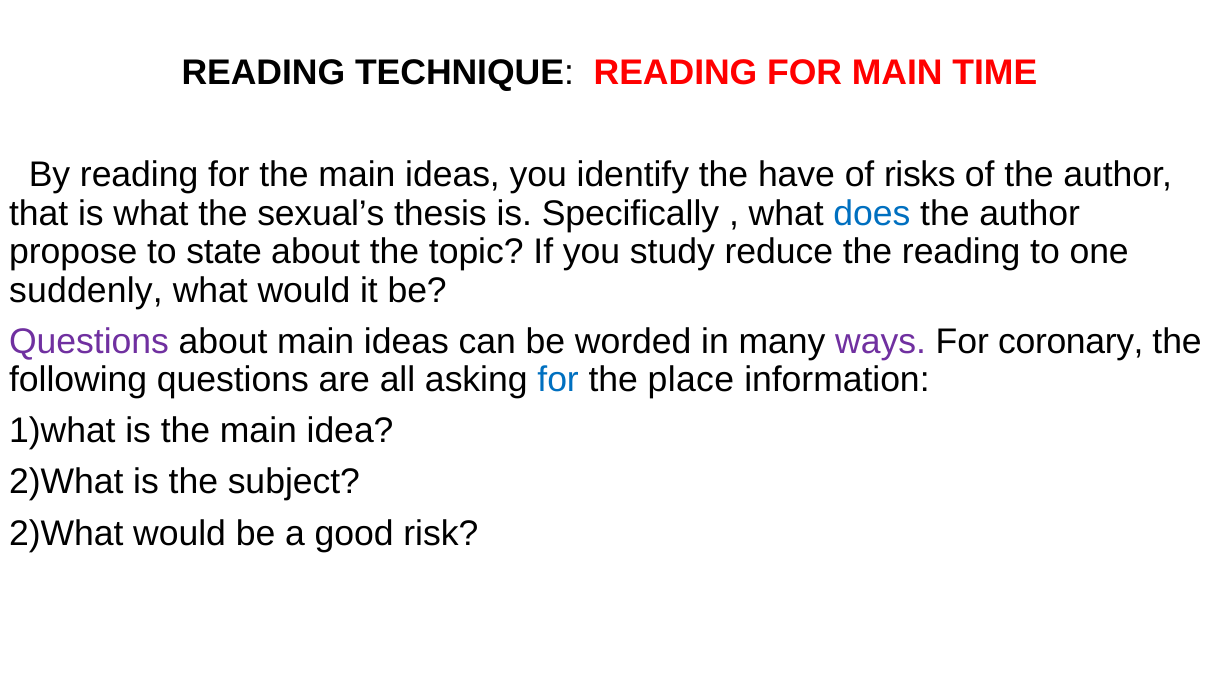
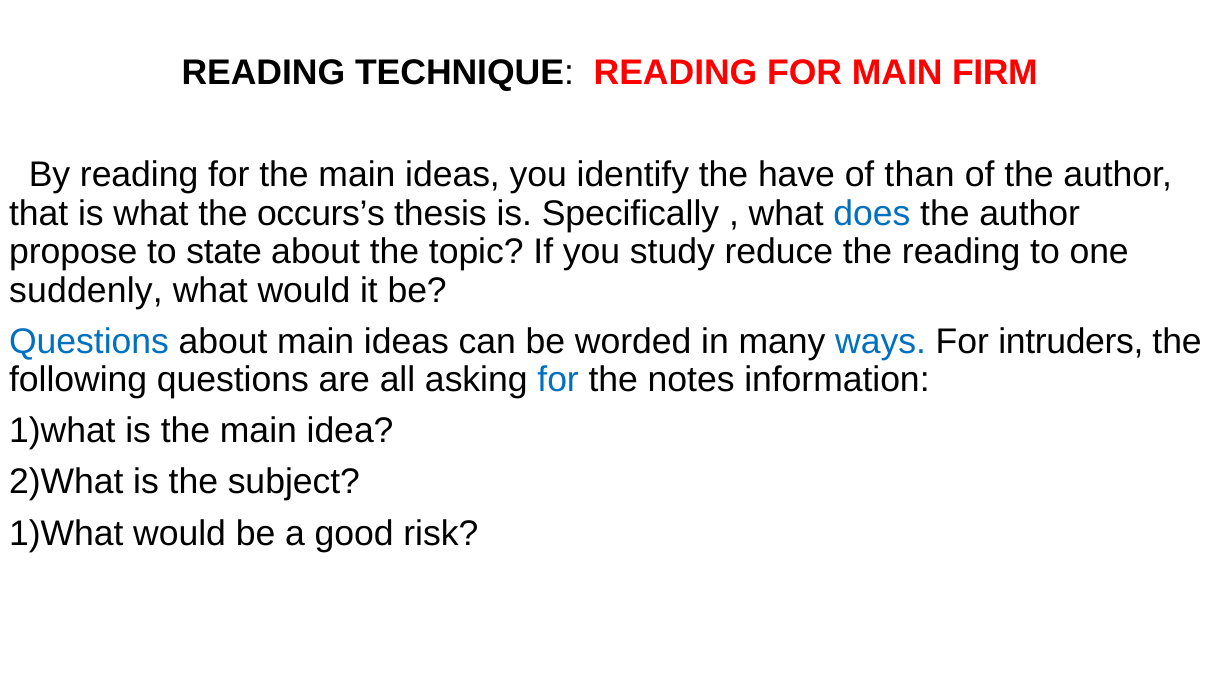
TIME: TIME -> FIRM
risks: risks -> than
sexual’s: sexual’s -> occurs’s
Questions at (89, 341) colour: purple -> blue
ways colour: purple -> blue
coronary: coronary -> intruders
place: place -> notes
2)What at (66, 533): 2)What -> 1)What
